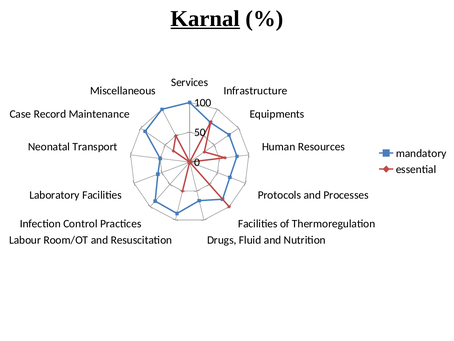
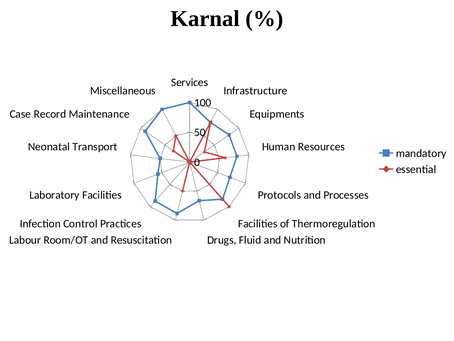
Karnal underline: present -> none
